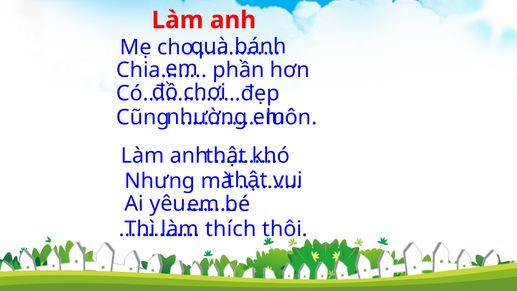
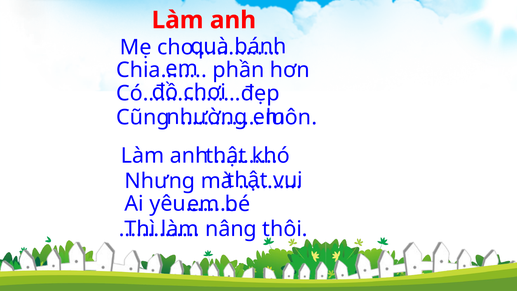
thích: thích -> nâng
